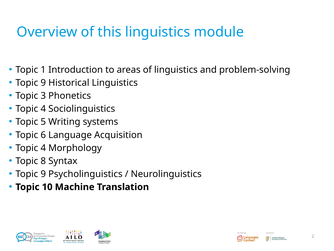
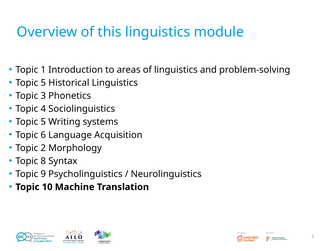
9 at (43, 83): 9 -> 5
4 at (43, 148): 4 -> 2
